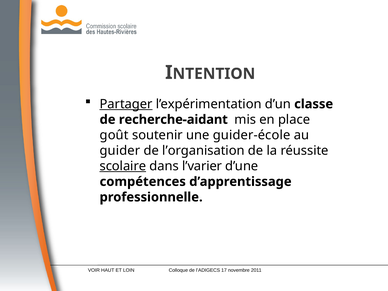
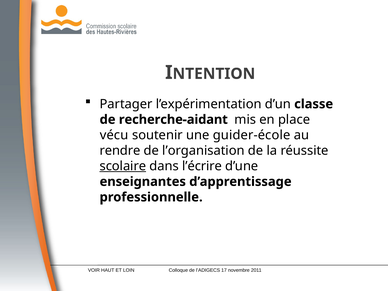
Partager underline: present -> none
goût: goût -> vécu
guider: guider -> rendre
l’varier: l’varier -> l’écrire
compétences: compétences -> enseignantes
